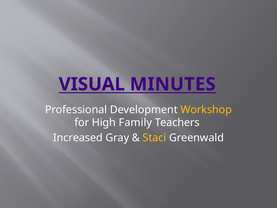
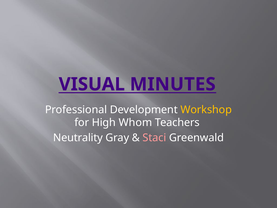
Family: Family -> Whom
Increased: Increased -> Neutrality
Staci colour: yellow -> pink
